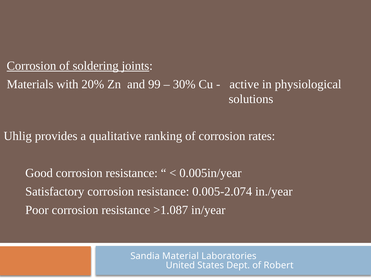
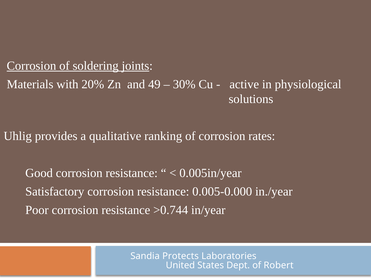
99: 99 -> 49
0.005-2.074: 0.005-2.074 -> 0.005-0.000
>1.087: >1.087 -> >0.744
Material: Material -> Protects
